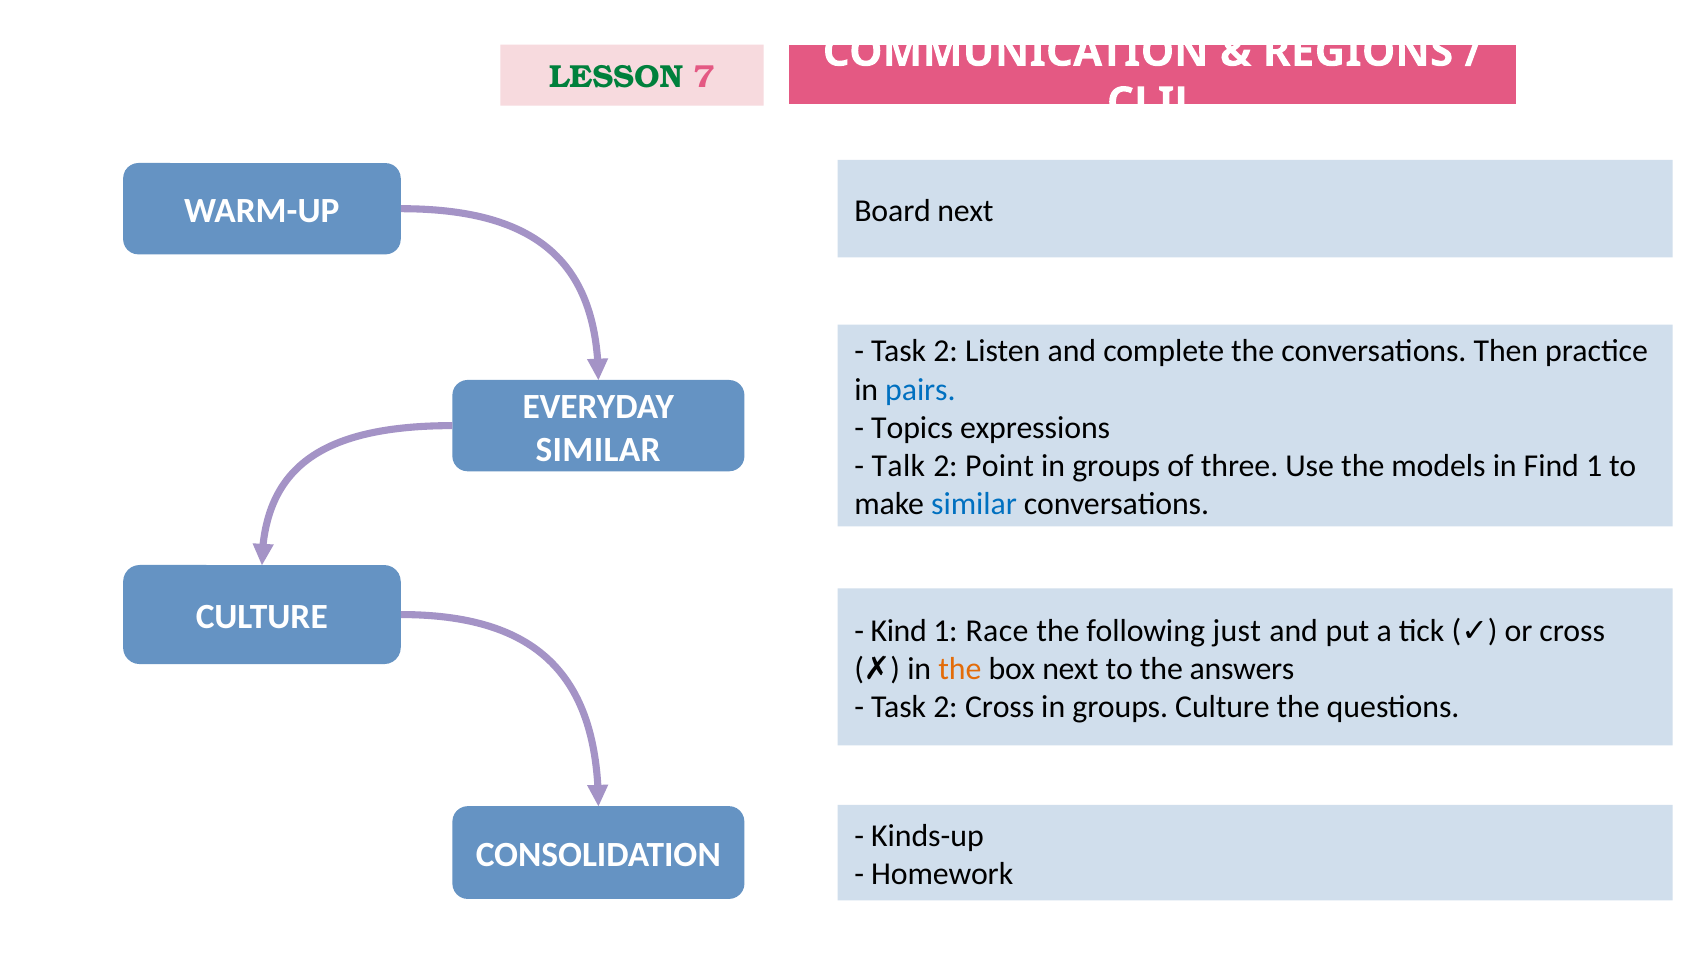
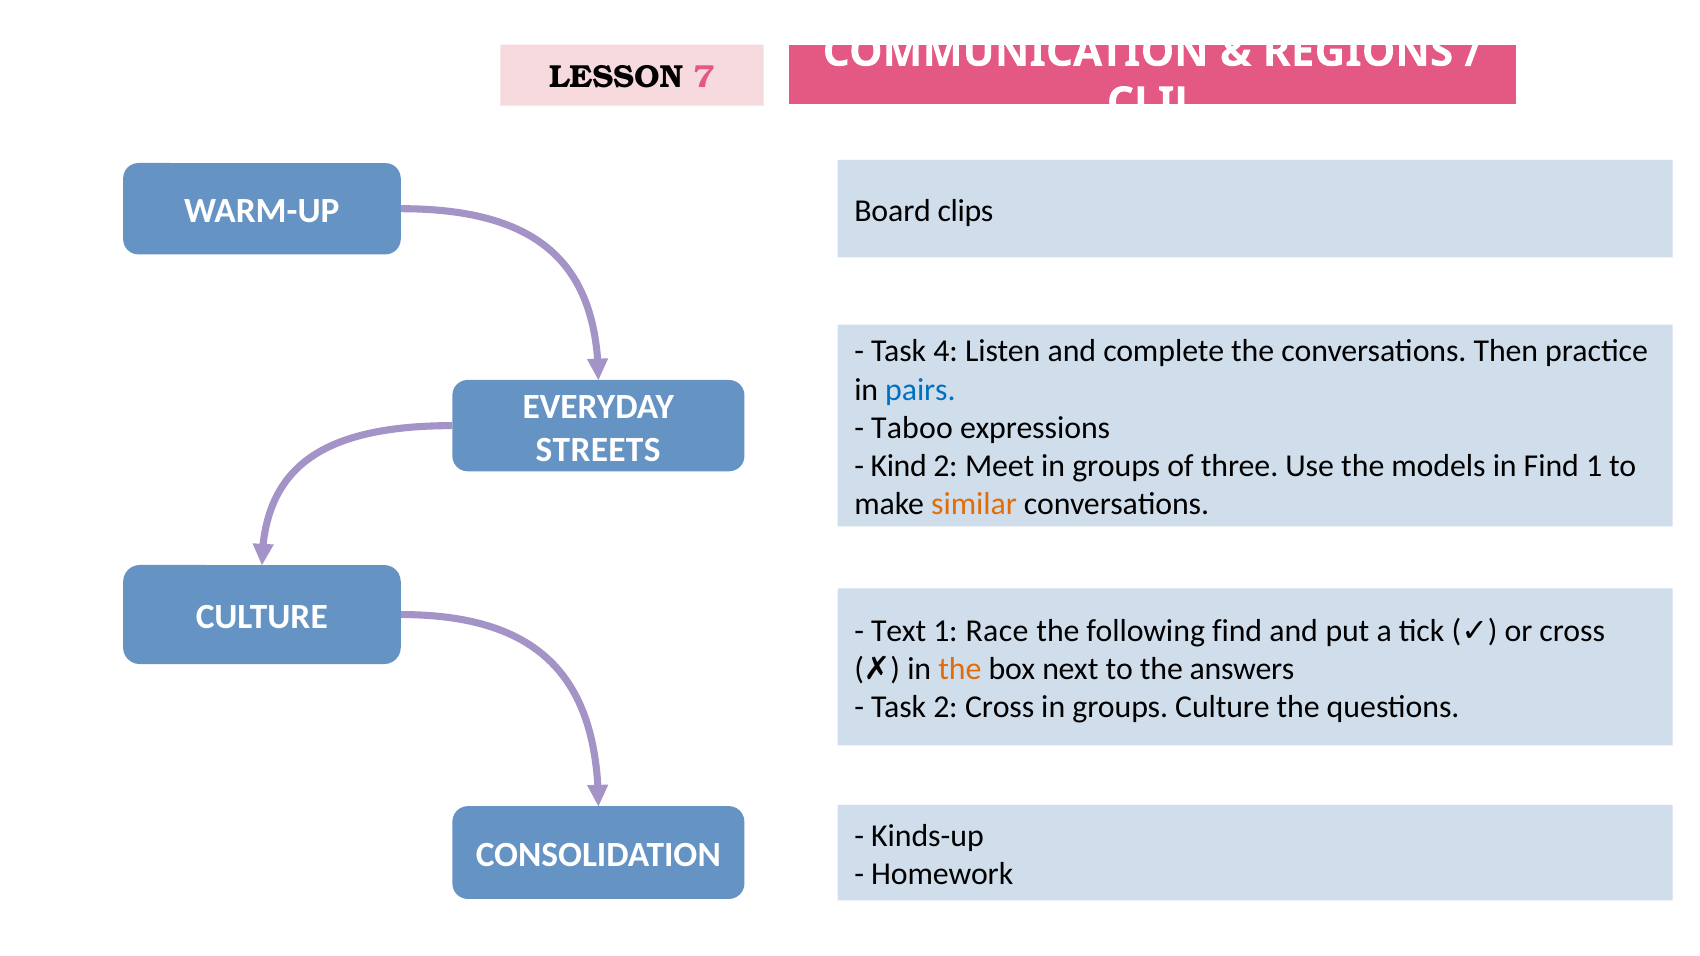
LESSON colour: green -> black
Board next: next -> clips
2 at (946, 351): 2 -> 4
Topics: Topics -> Taboo
SIMILAR at (598, 449): SIMILAR -> STREETS
Talk: Talk -> Kind
Point: Point -> Meet
similar at (974, 504) colour: blue -> orange
Kind: Kind -> Text
following just: just -> find
